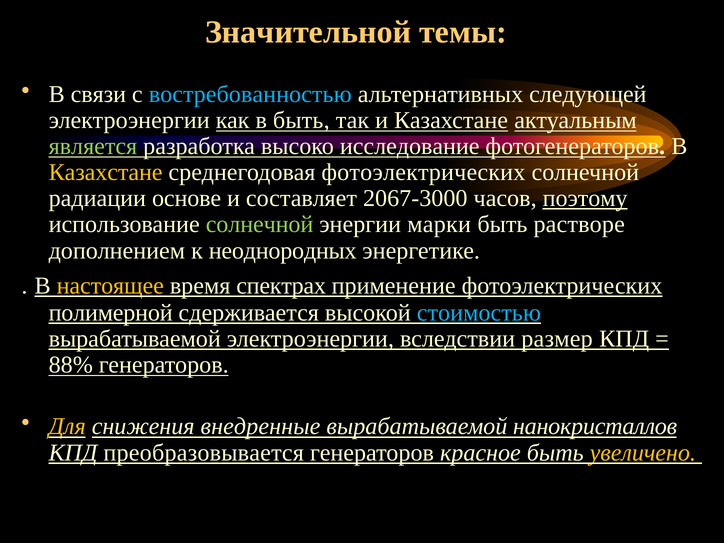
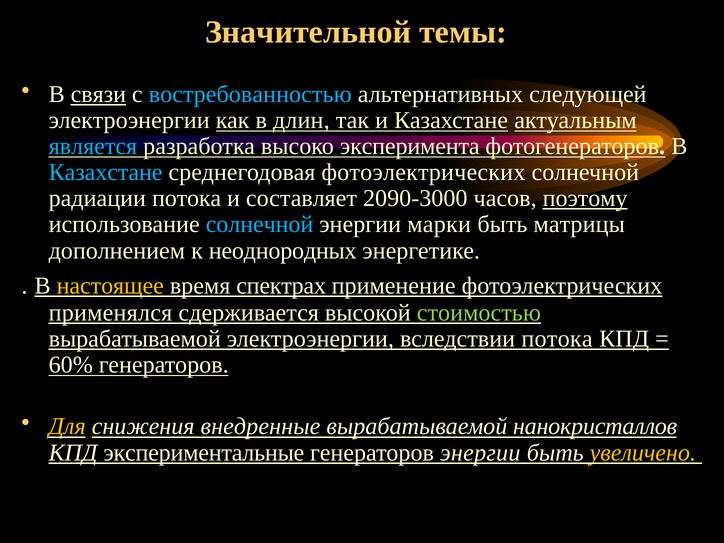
связи underline: none -> present
в быть: быть -> длин
является colour: light green -> light blue
исследование: исследование -> эксперимента
Казахстане at (106, 172) colour: yellow -> light blue
радиации основе: основе -> потока
2067-3000: 2067-3000 -> 2090-3000
солнечной at (260, 224) colour: light green -> light blue
растворе: растворе -> матрицы
полимерной: полимерной -> применялся
стоимостью colour: light blue -> light green
вследствии размер: размер -> потока
88%: 88% -> 60%
преобразовывается: преобразовывается -> экспериментальные
генераторов красное: красное -> энергии
